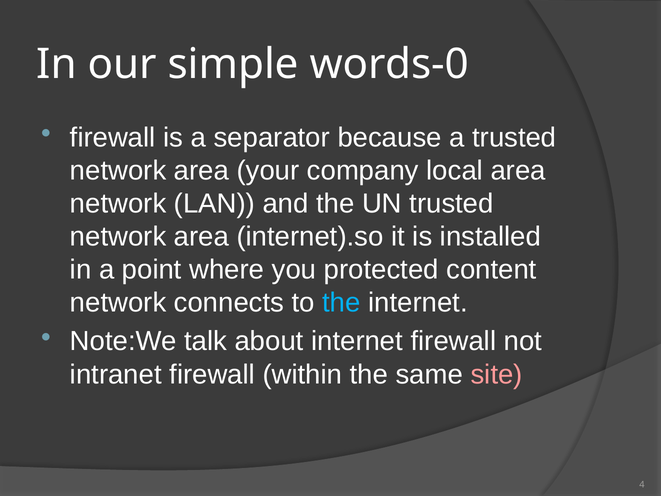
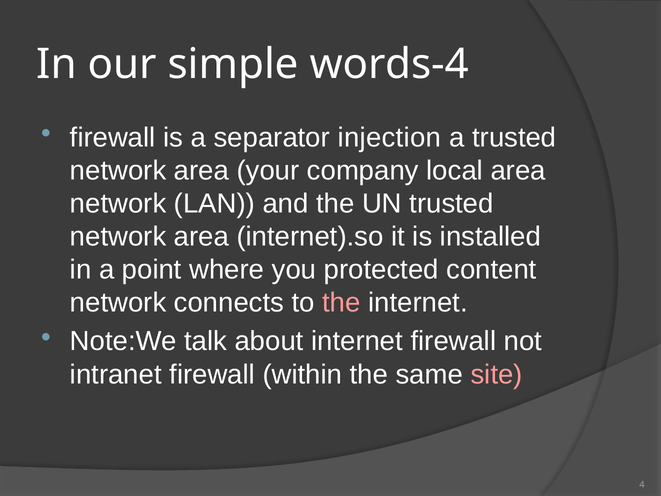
words-0: words-0 -> words-4
because: because -> injection
the at (341, 303) colour: light blue -> pink
